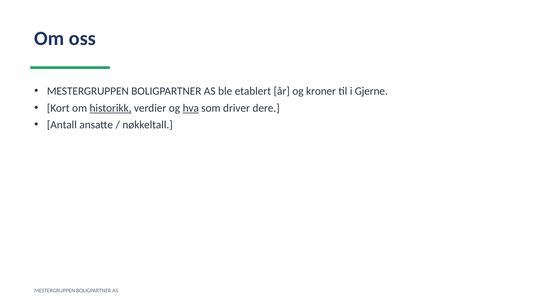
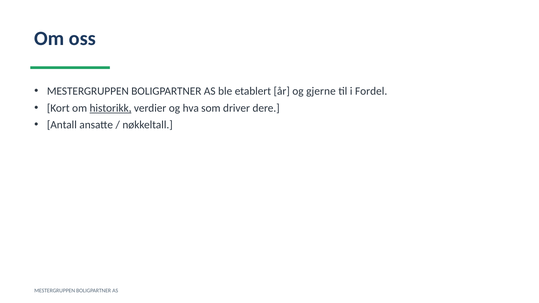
kroner: kroner -> gjerne
Gjerne: Gjerne -> Fordel
hva underline: present -> none
